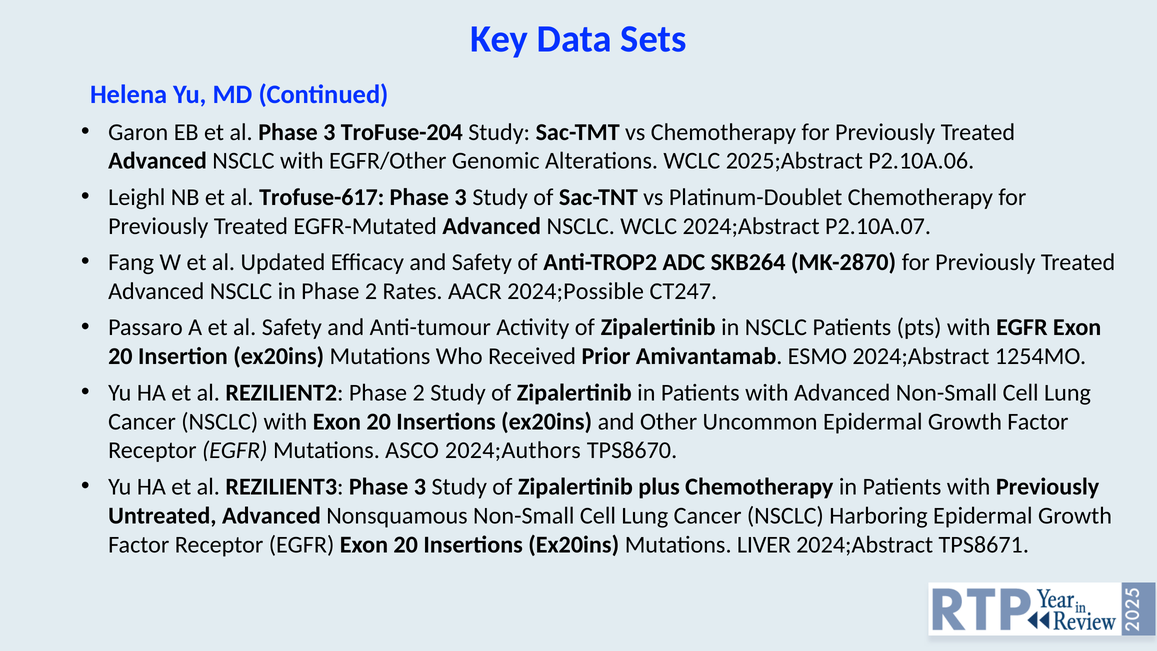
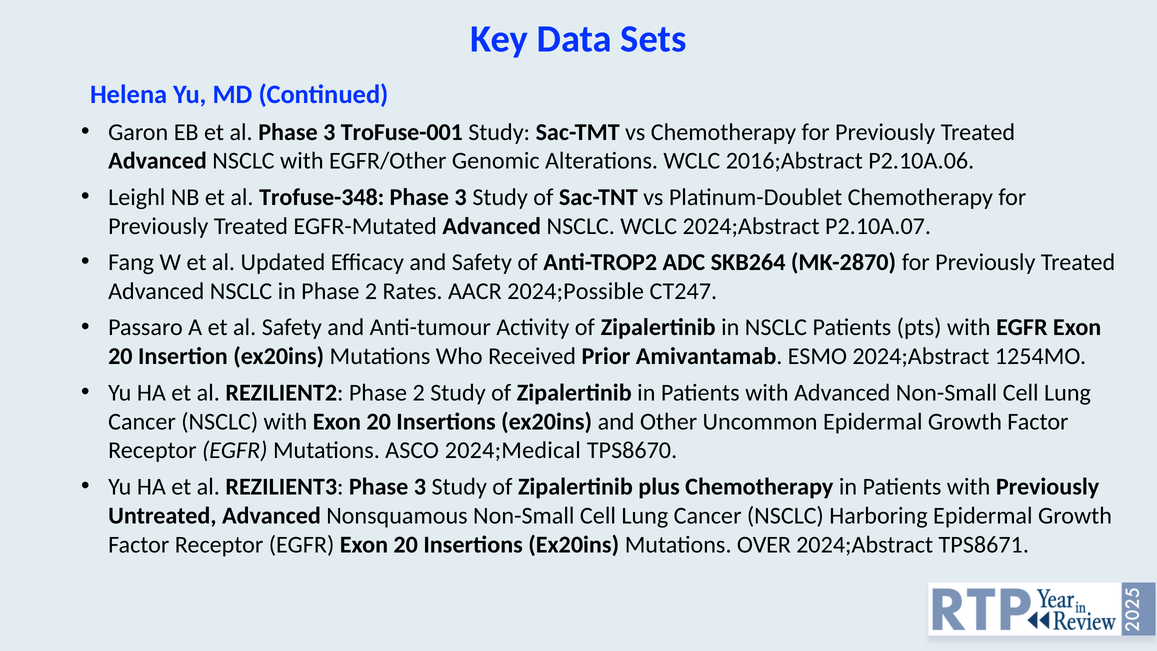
TroFuse-204: TroFuse-204 -> TroFuse-001
2025;Abstract: 2025;Abstract -> 2016;Abstract
Trofuse-617: Trofuse-617 -> Trofuse-348
2024;Authors: 2024;Authors -> 2024;Medical
LIVER: LIVER -> OVER
